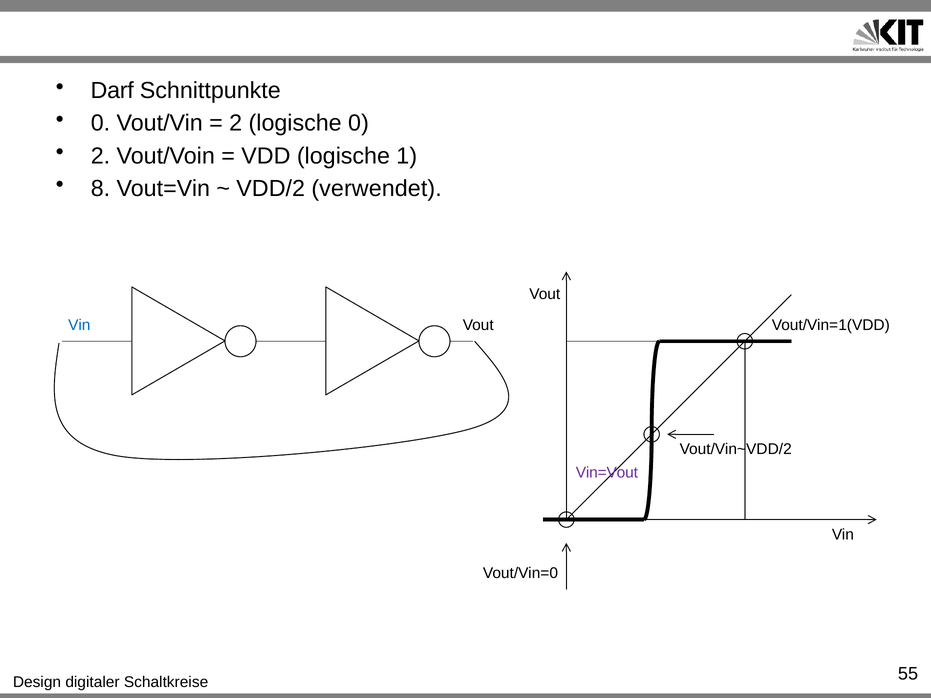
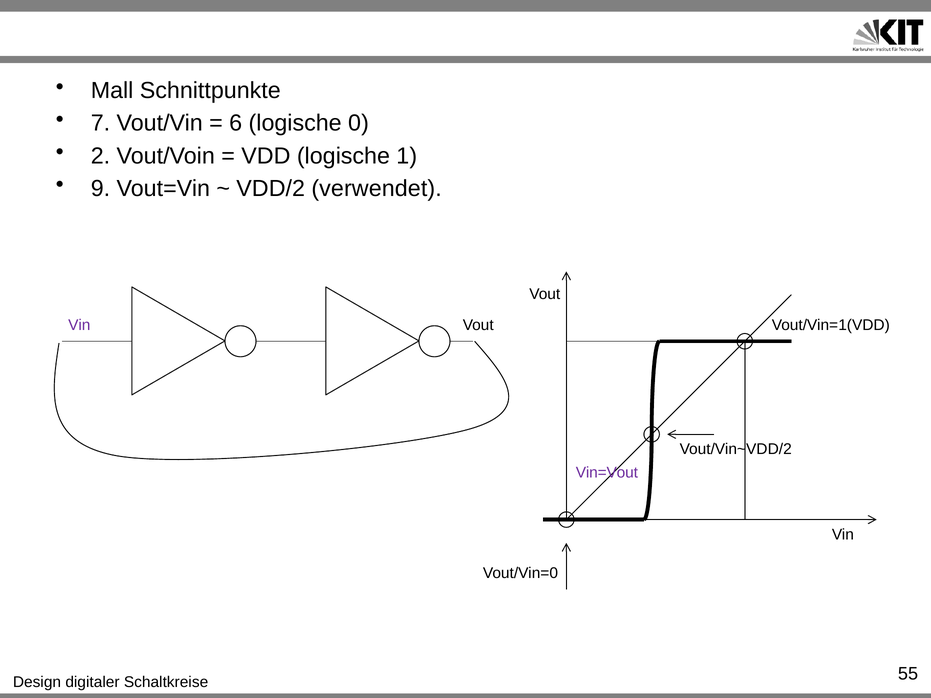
Darf: Darf -> Mall
0 at (100, 123): 0 -> 7
2 at (236, 123): 2 -> 6
8: 8 -> 9
Vin at (79, 325) colour: blue -> purple
